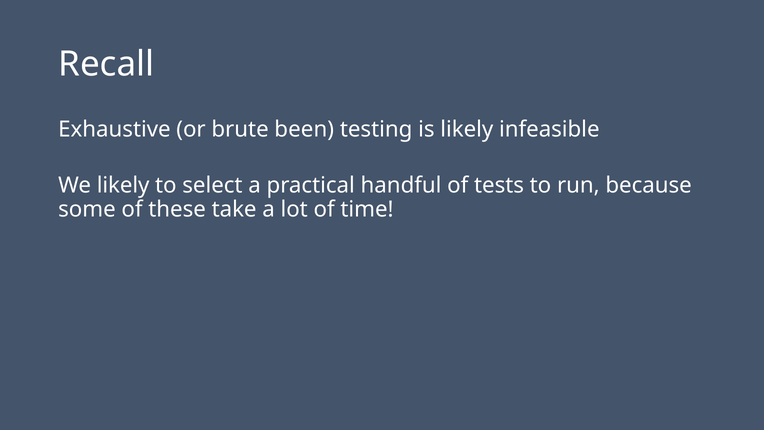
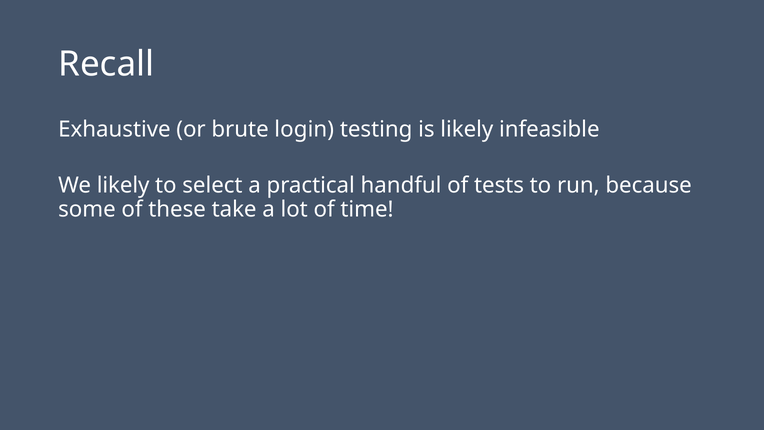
been: been -> login
